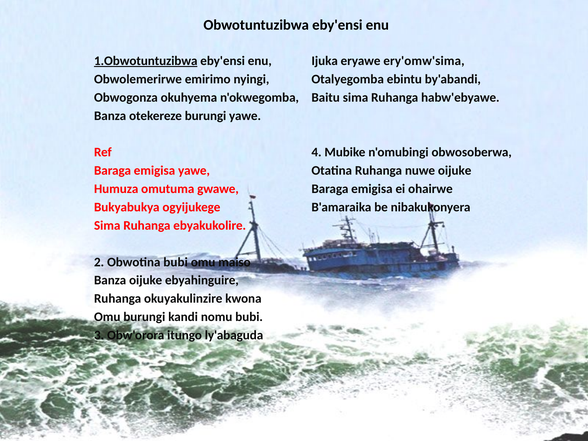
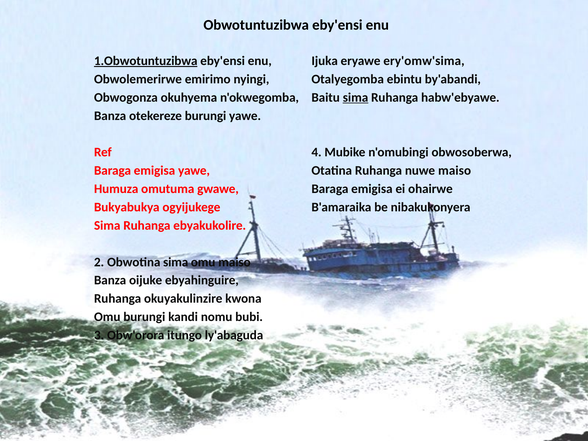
sima at (356, 97) underline: none -> present
nuwe oijuke: oijuke -> maiso
Obwotina bubi: bubi -> sima
